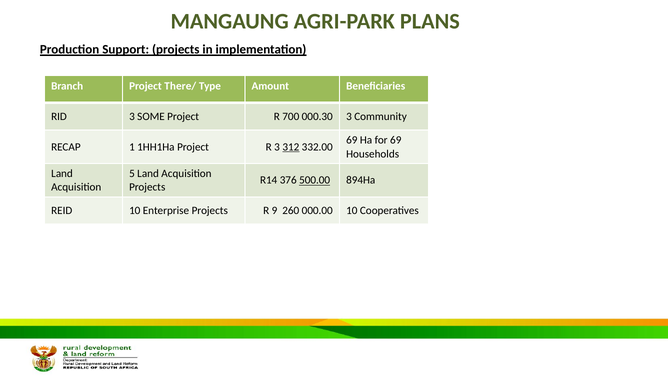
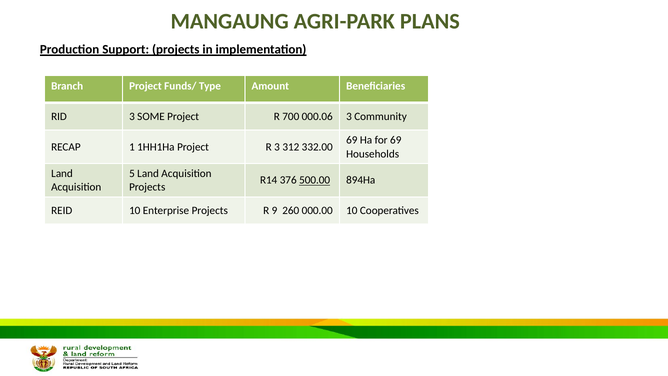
There/: There/ -> Funds/
000.30: 000.30 -> 000.06
312 underline: present -> none
